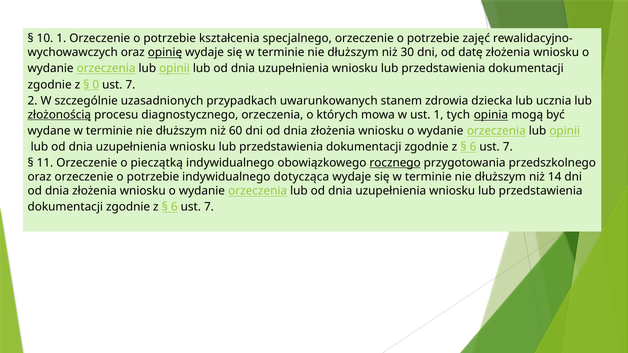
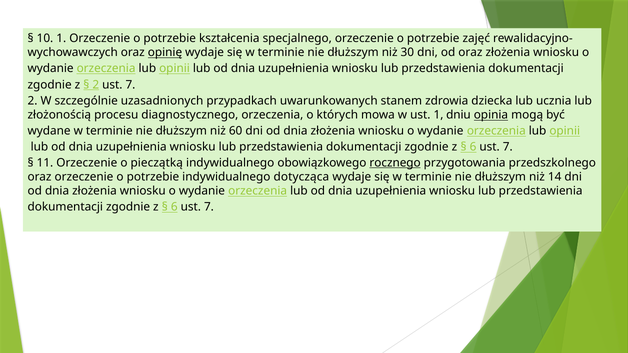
od datę: datę -> oraz
0 at (96, 85): 0 -> 2
złożonością underline: present -> none
tych: tych -> dniu
